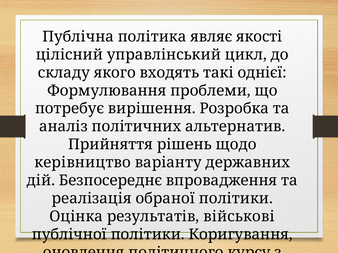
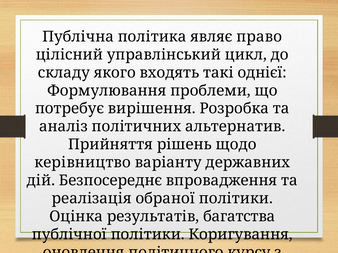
якості: якості -> право
військові: військові -> багатства
